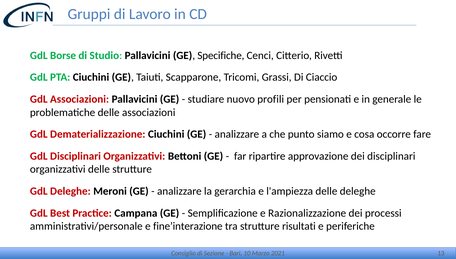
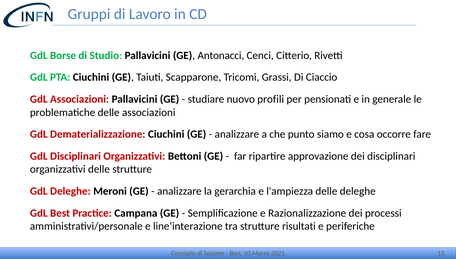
Specifiche: Specifiche -> Antonacci
fine’interazione: fine’interazione -> line’interazione
